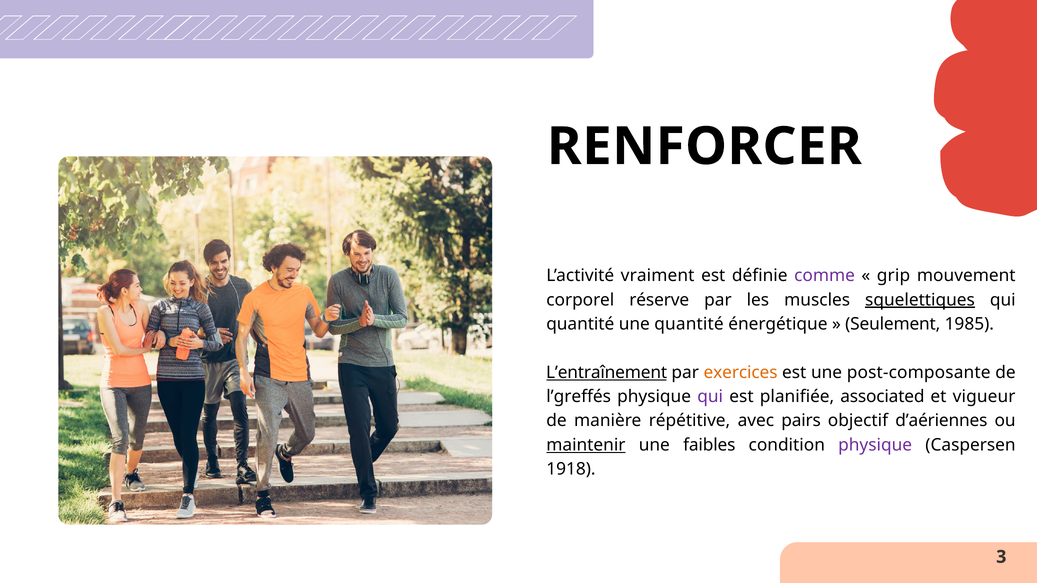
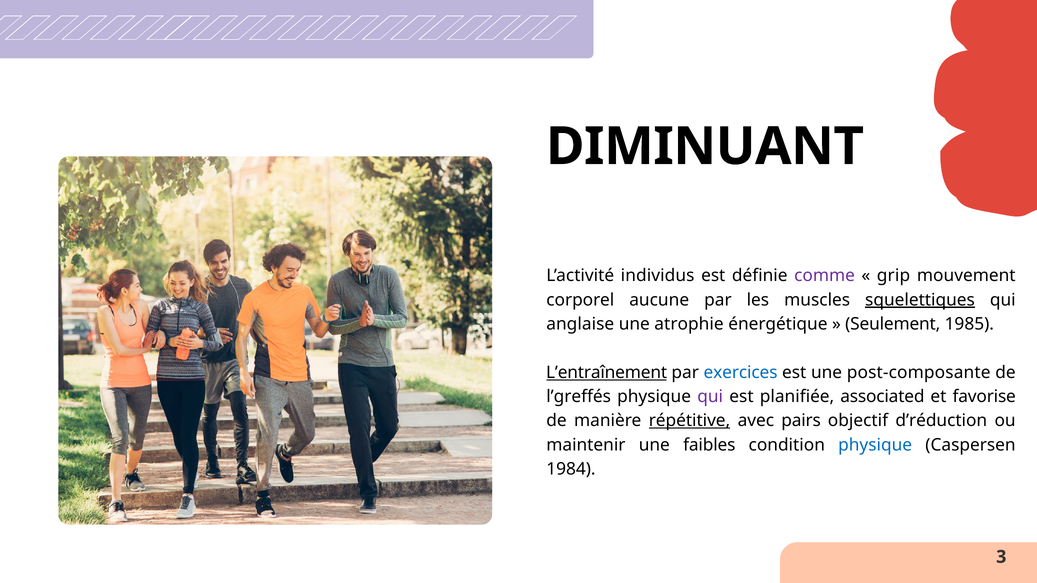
RENFORCER: RENFORCER -> DIMINUANT
vraiment: vraiment -> individus
réserve: réserve -> aucune
quantité at (580, 324): quantité -> anglaise
une quantité: quantité -> atrophie
exercices colour: orange -> blue
vigueur: vigueur -> favorise
répétitive underline: none -> present
d’aériennes: d’aériennes -> d’réduction
maintenir underline: present -> none
physique at (875, 445) colour: purple -> blue
1918: 1918 -> 1984
